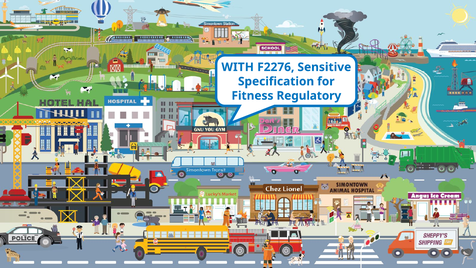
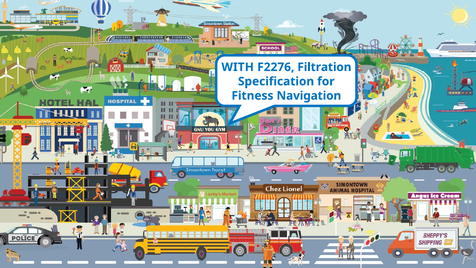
Sensitive: Sensitive -> Filtration
Regulatory: Regulatory -> Navigation
